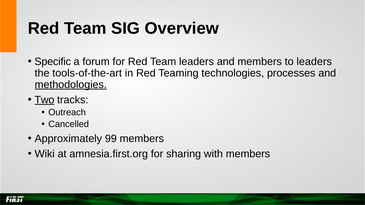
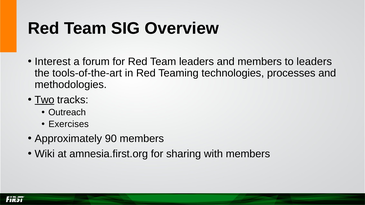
Specific: Specific -> Interest
methodologies underline: present -> none
Cancelled: Cancelled -> Exercises
99: 99 -> 90
